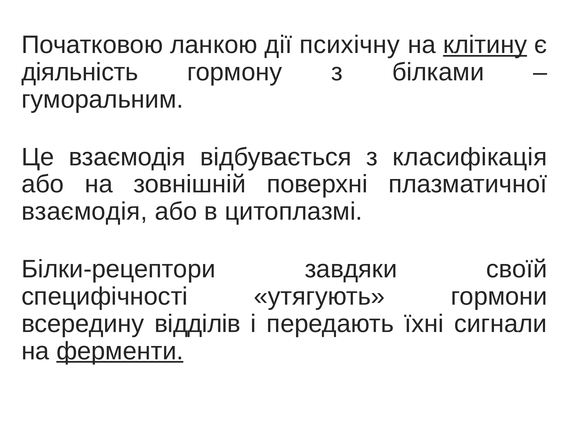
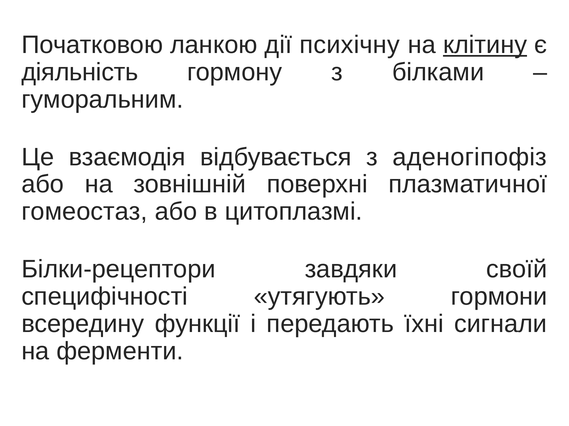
класифікація: класифікація -> аденогіпофіз
взаємодія at (84, 212): взаємодія -> гомеостаз
відділів: відділів -> функції
ферменти underline: present -> none
